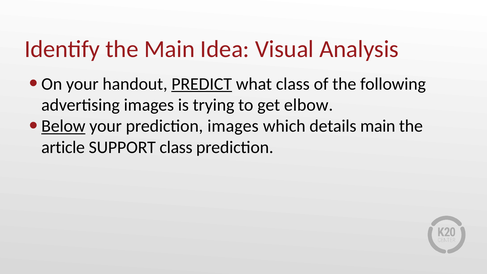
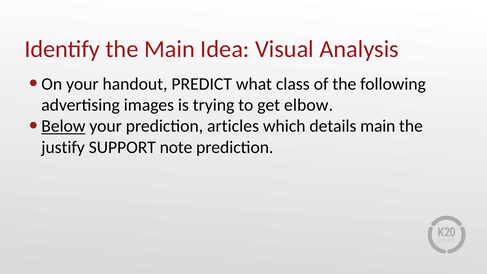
PREDICT underline: present -> none
prediction images: images -> articles
article: article -> justify
SUPPORT class: class -> note
